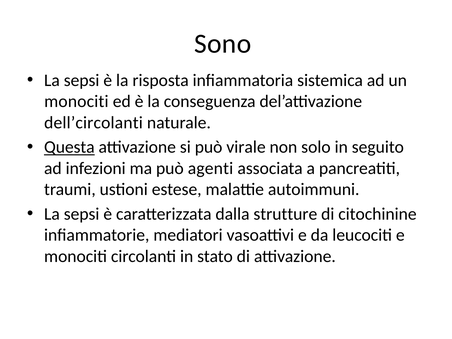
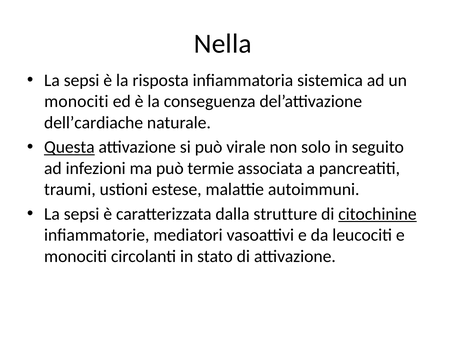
Sono: Sono -> Nella
dell’circolanti: dell’circolanti -> dell’cardiache
agenti: agenti -> termie
citochinine underline: none -> present
